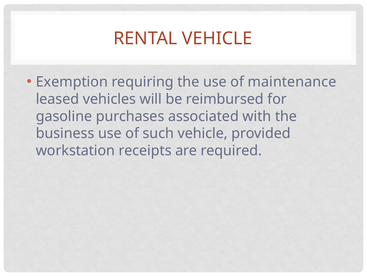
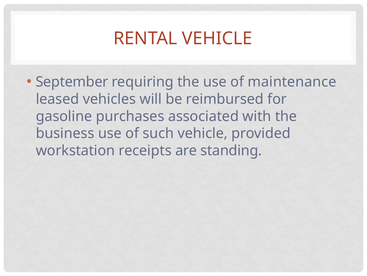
Exemption: Exemption -> September
required: required -> standing
